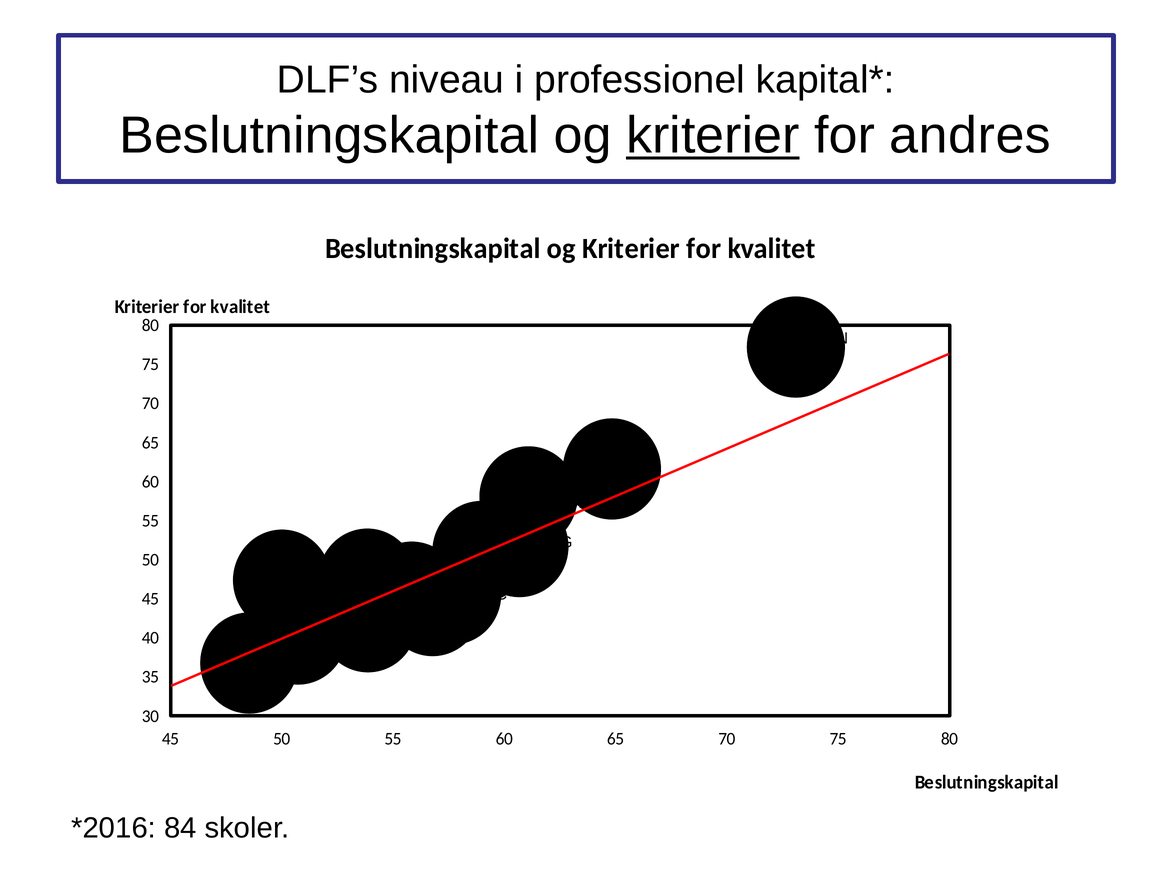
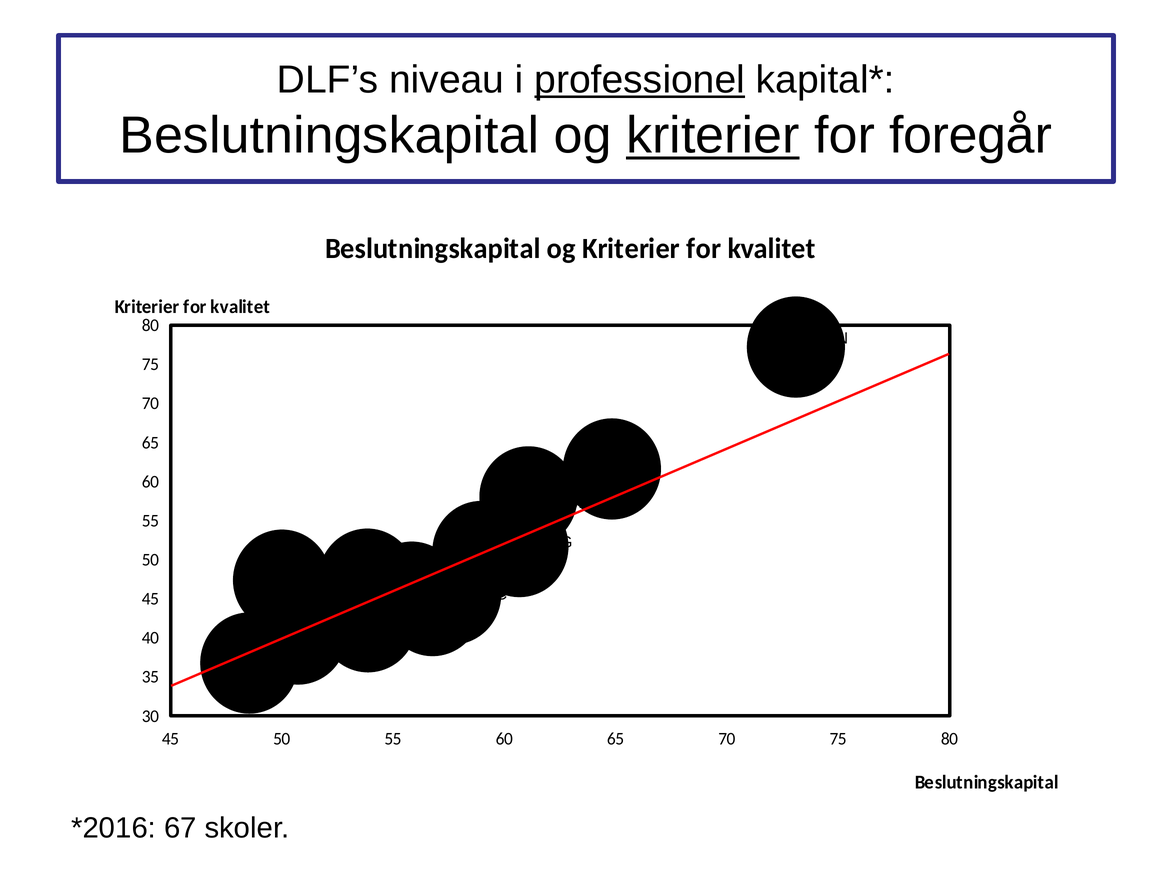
professionel underline: none -> present
andres: andres -> foregår
84: 84 -> 67
